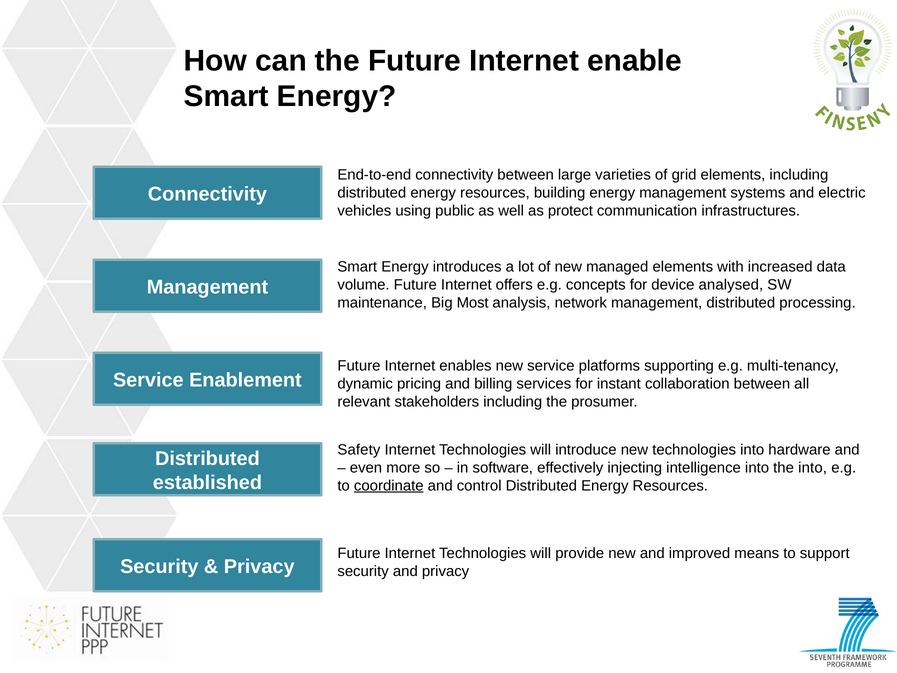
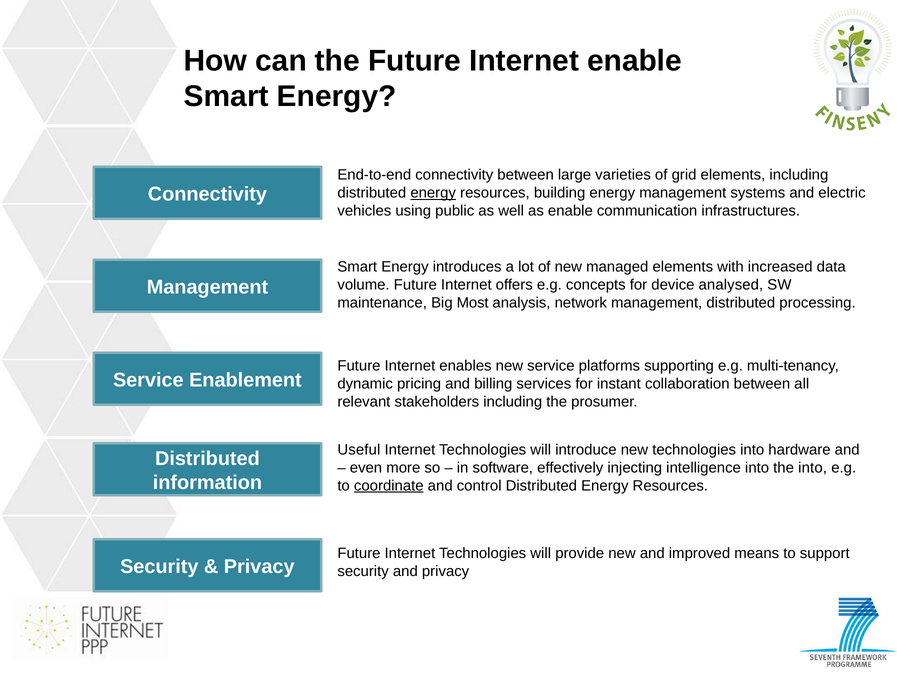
energy at (433, 193) underline: none -> present
as protect: protect -> enable
Safety: Safety -> Useful
established: established -> information
